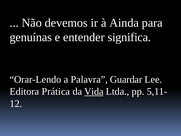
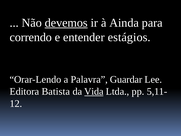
devemos underline: none -> present
genuínas: genuínas -> correndo
significa: significa -> estágios
Prática: Prática -> Batista
